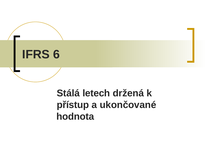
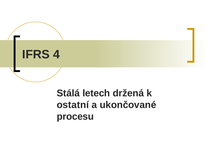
6: 6 -> 4
přístup: přístup -> ostatní
hodnota: hodnota -> procesu
